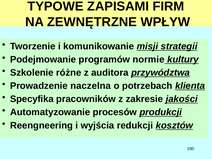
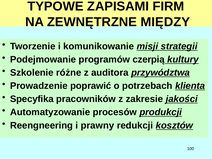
WPŁYW: WPŁYW -> MIĘDZY
normie: normie -> czerpią
naczelna: naczelna -> poprawić
wyjścia: wyjścia -> prawny
